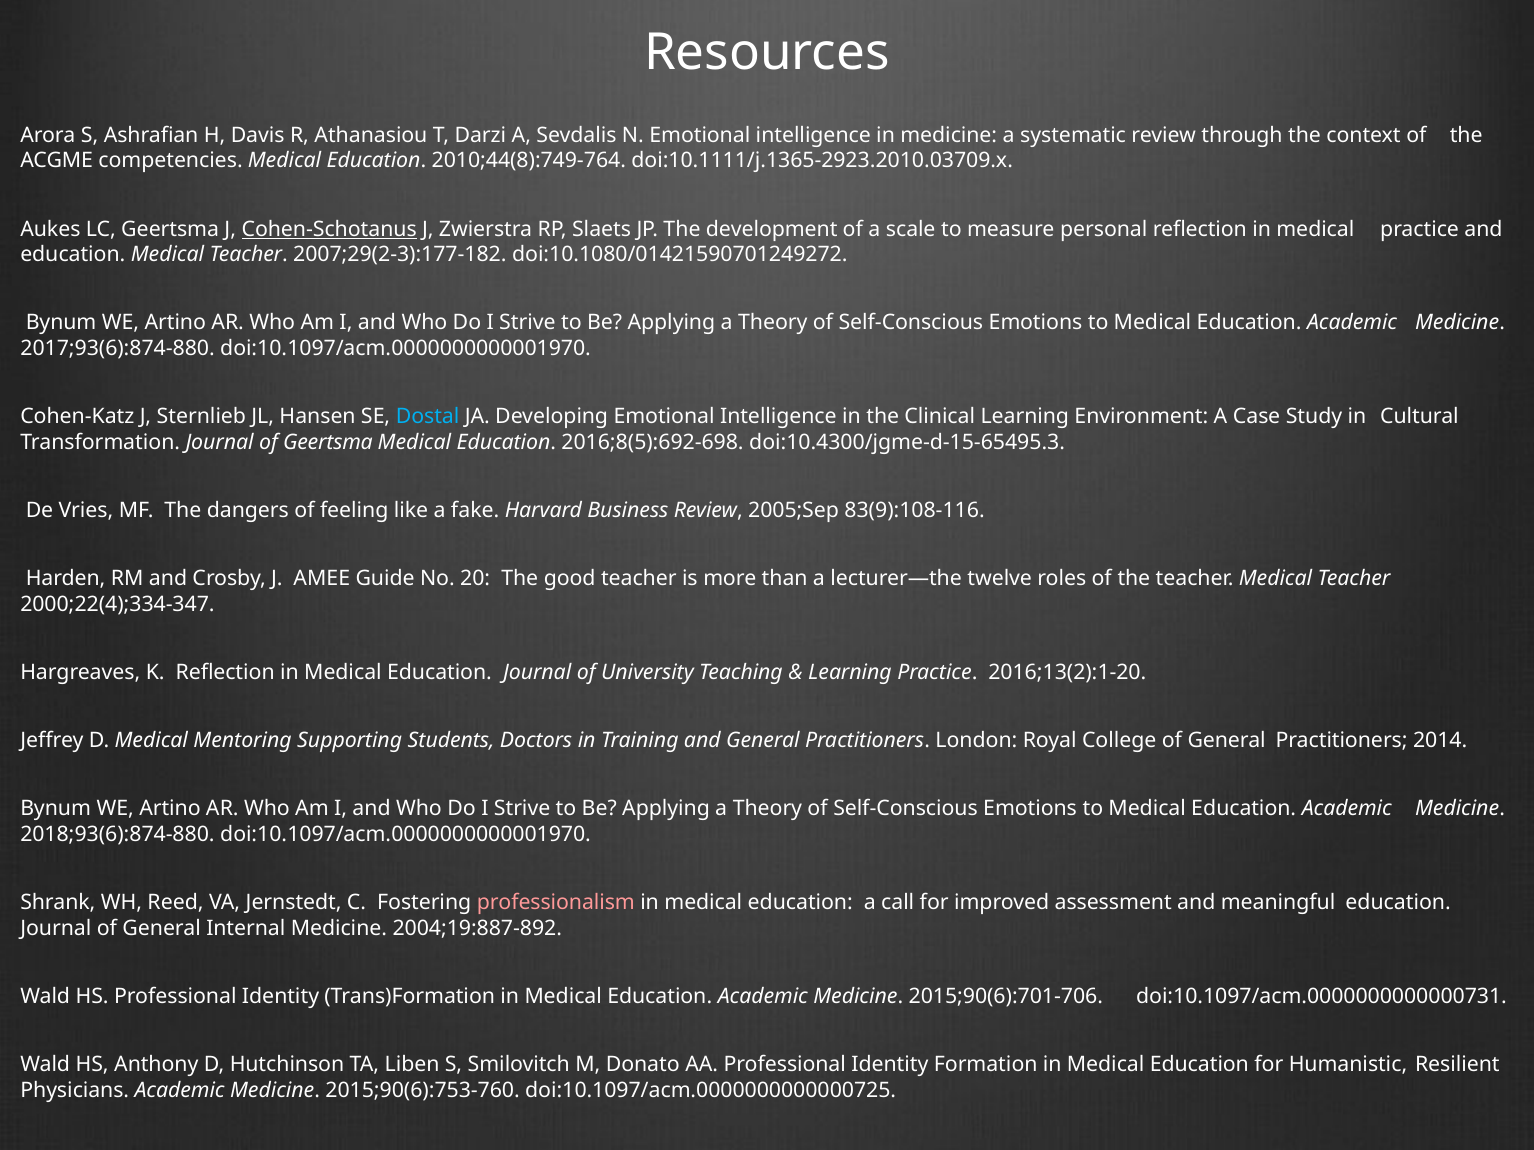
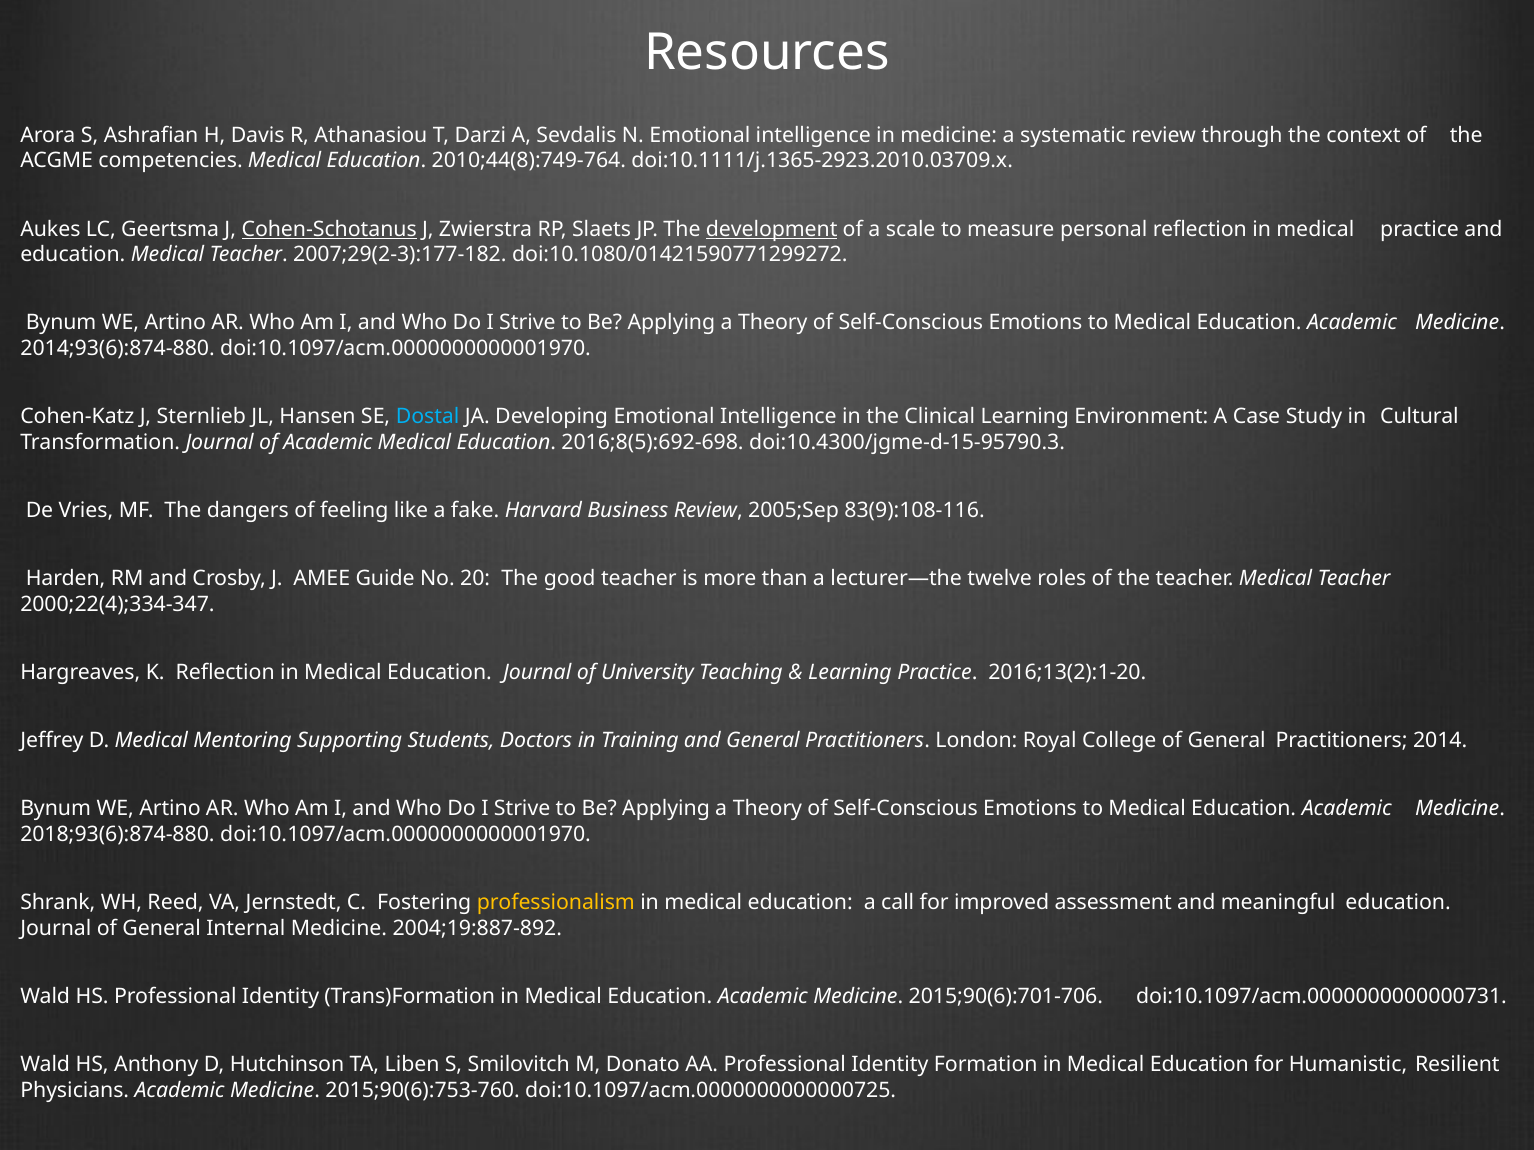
development underline: none -> present
doi:10.1080/01421590701249272: doi:10.1080/01421590701249272 -> doi:10.1080/01421590771299272
2017;93(6):874-880: 2017;93(6):874-880 -> 2014;93(6):874-880
of Geertsma: Geertsma -> Academic
doi:10.4300/jgme-d-15-65495.3: doi:10.4300/jgme-d-15-65495.3 -> doi:10.4300/jgme-d-15-95790.3
professionalism colour: pink -> yellow
